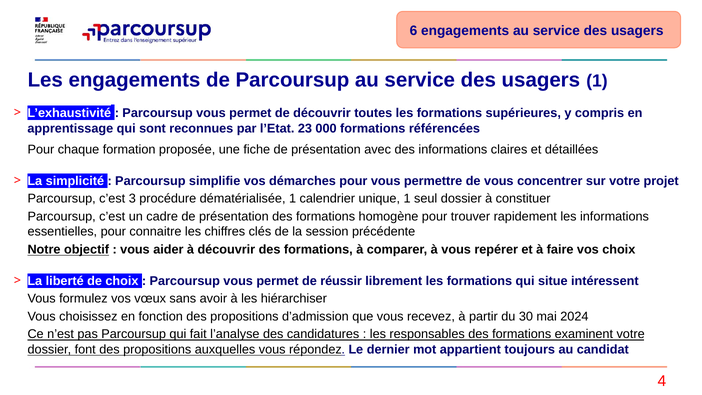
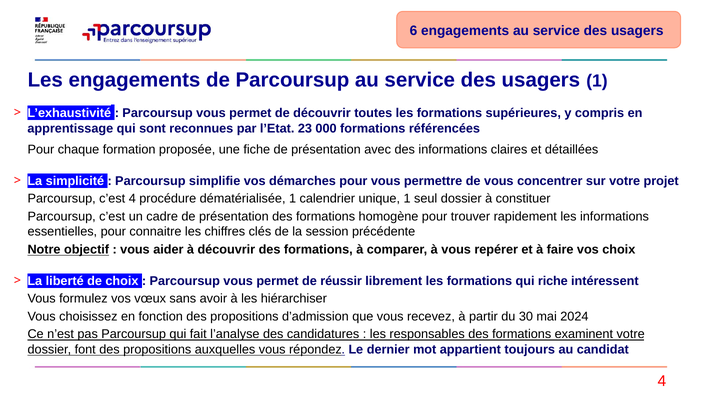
c’est 3: 3 -> 4
situe: situe -> riche
